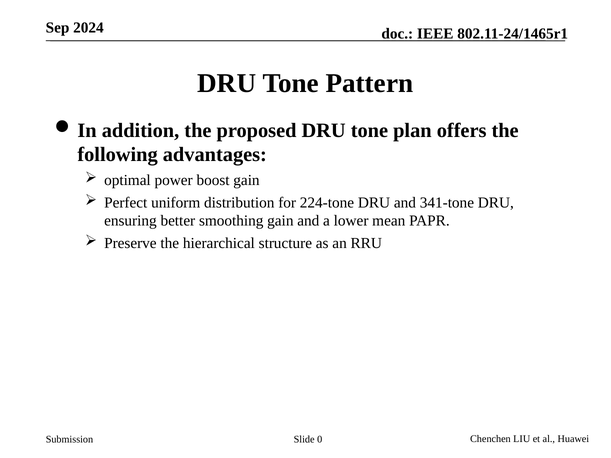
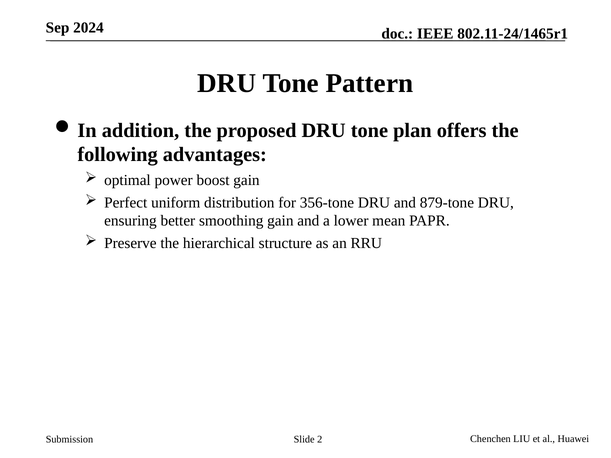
224-tone: 224-tone -> 356-tone
341-tone: 341-tone -> 879-tone
0: 0 -> 2
